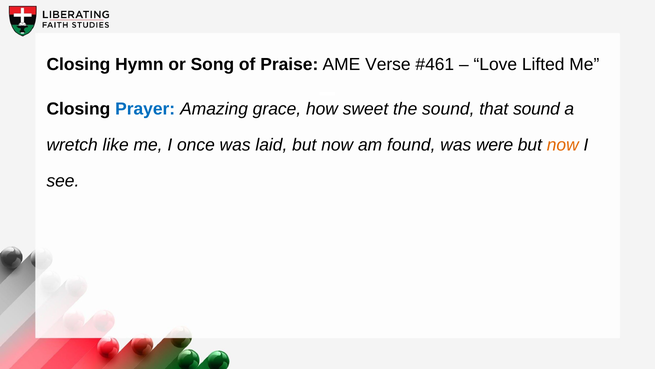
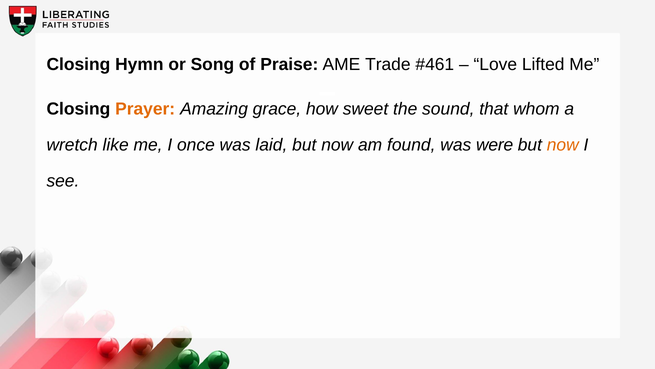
Verse: Verse -> Trade
Prayer colour: blue -> orange
that sound: sound -> whom
